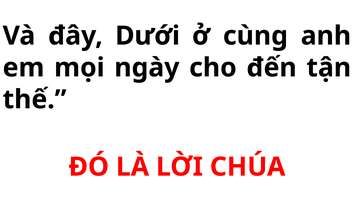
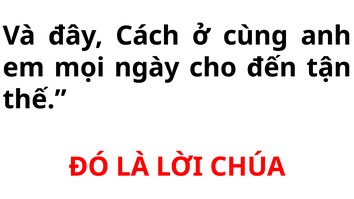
Dưới: Dưới -> Cách
